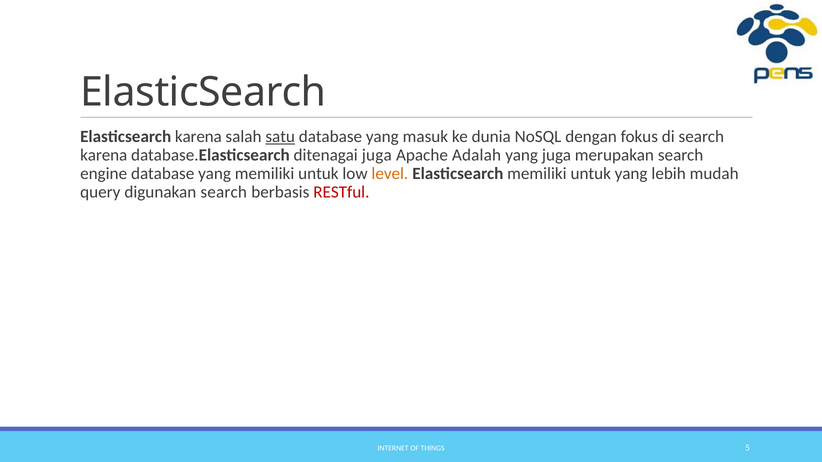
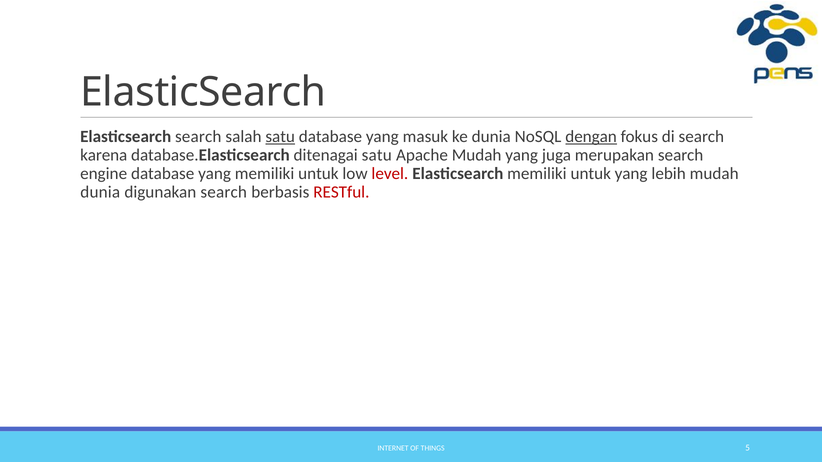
Elasticsearch karena: karena -> search
dengan underline: none -> present
ditenagai juga: juga -> satu
Apache Adalah: Adalah -> Mudah
level colour: orange -> red
query at (100, 192): query -> dunia
